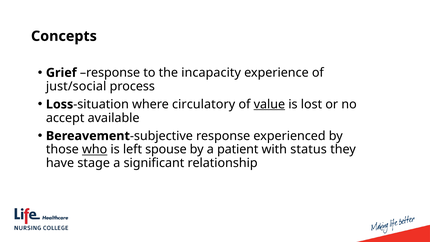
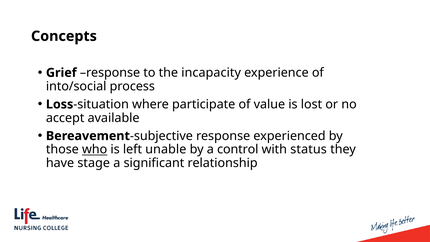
just/social: just/social -> into/social
circulatory: circulatory -> participate
value underline: present -> none
spouse: spouse -> unable
patient: patient -> control
